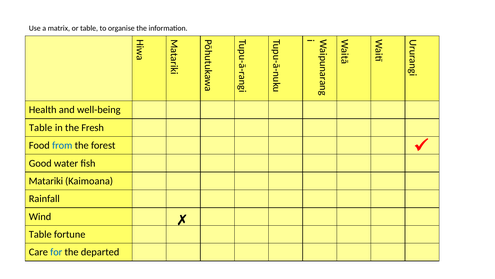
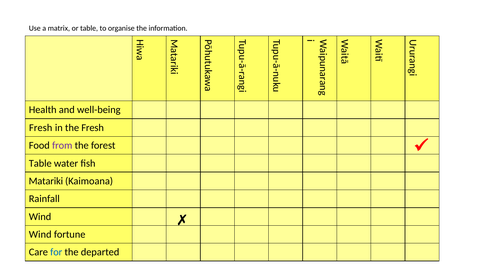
Table at (41, 127): Table -> Fresh
from colour: blue -> purple
Good at (40, 163): Good -> Table
Table at (40, 234): Table -> Wind
